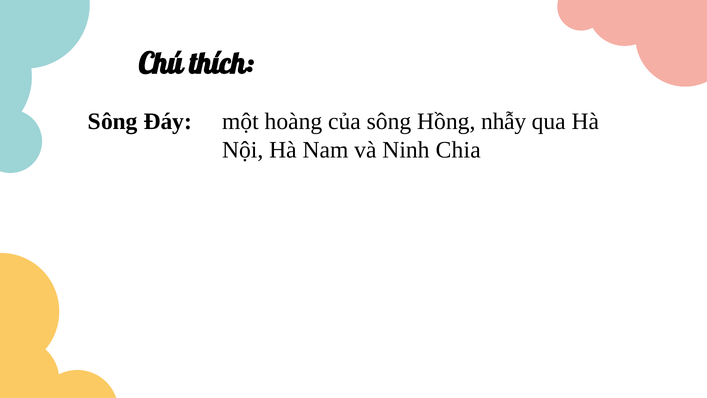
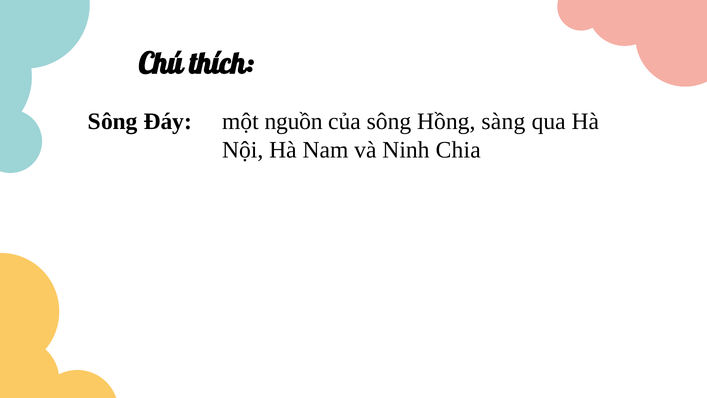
hoàng: hoàng -> nguồn
nhẫy: nhẫy -> sàng
